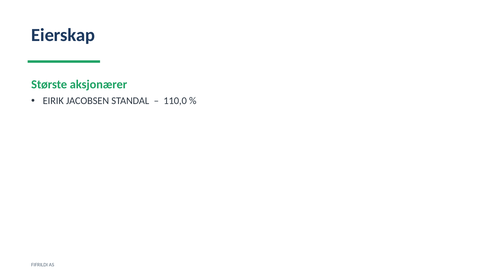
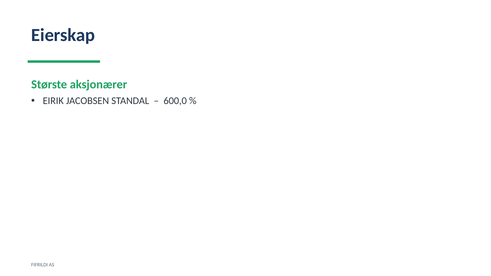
110,0: 110,0 -> 600,0
